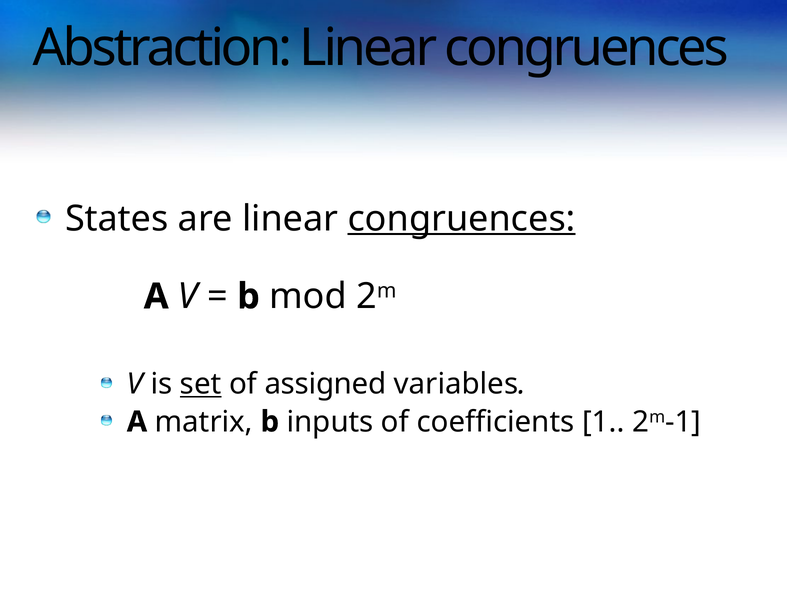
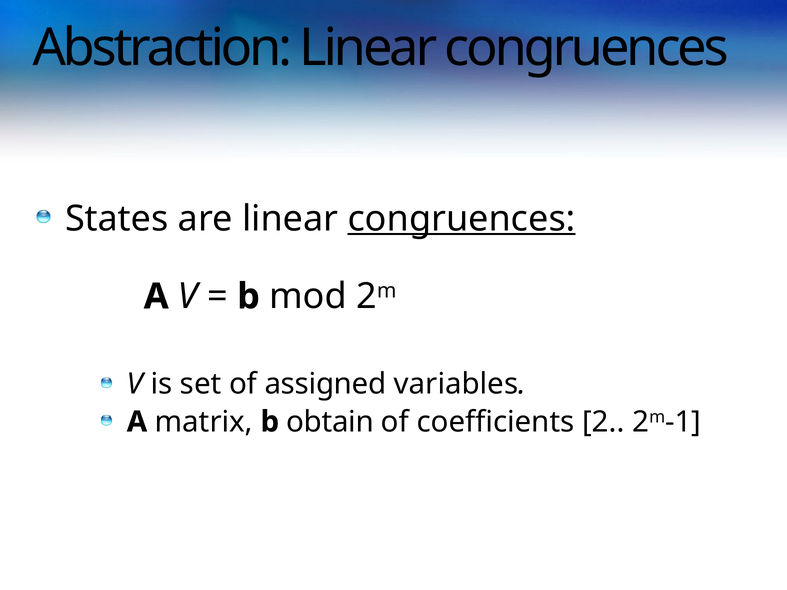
set underline: present -> none
inputs: inputs -> obtain
1: 1 -> 2
